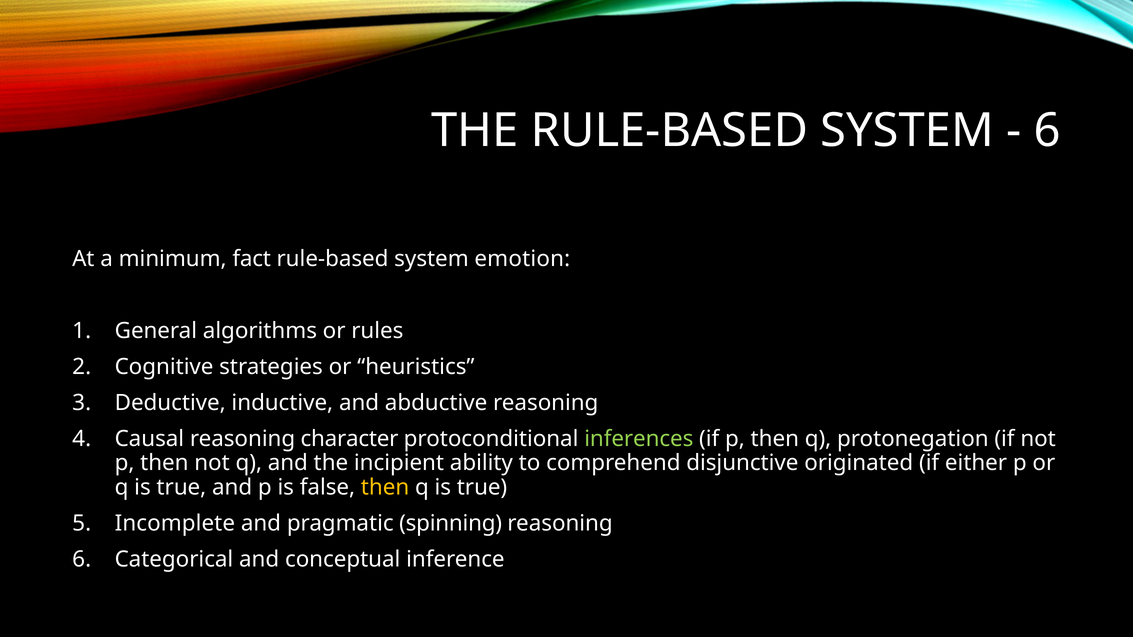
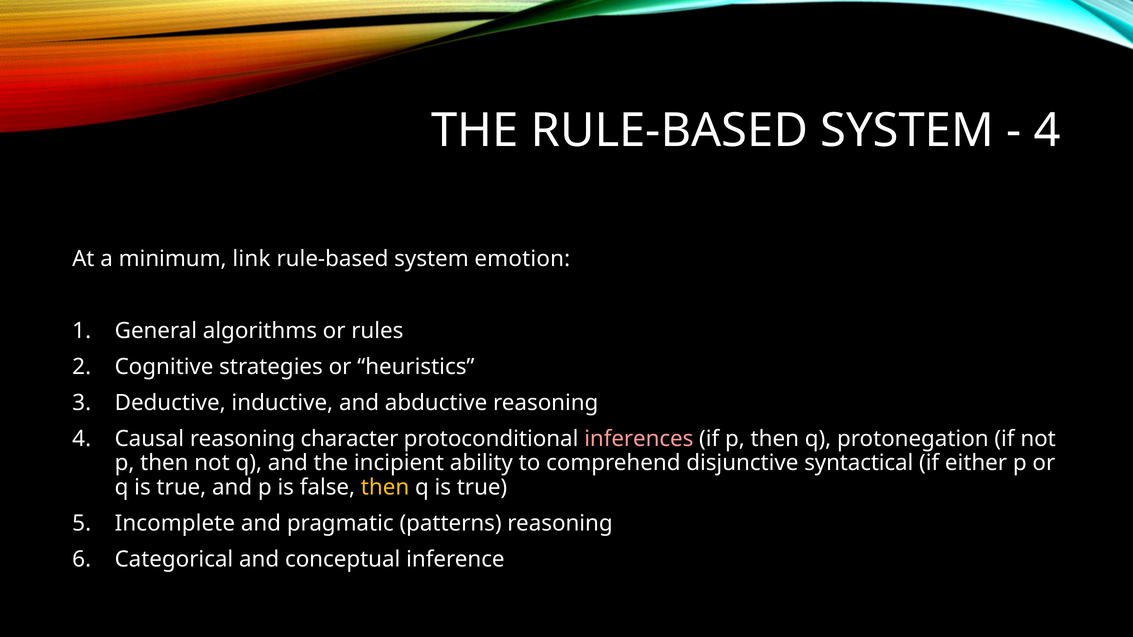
6 at (1047, 131): 6 -> 4
fact: fact -> link
inferences colour: light green -> pink
originated: originated -> syntactical
spinning: spinning -> patterns
